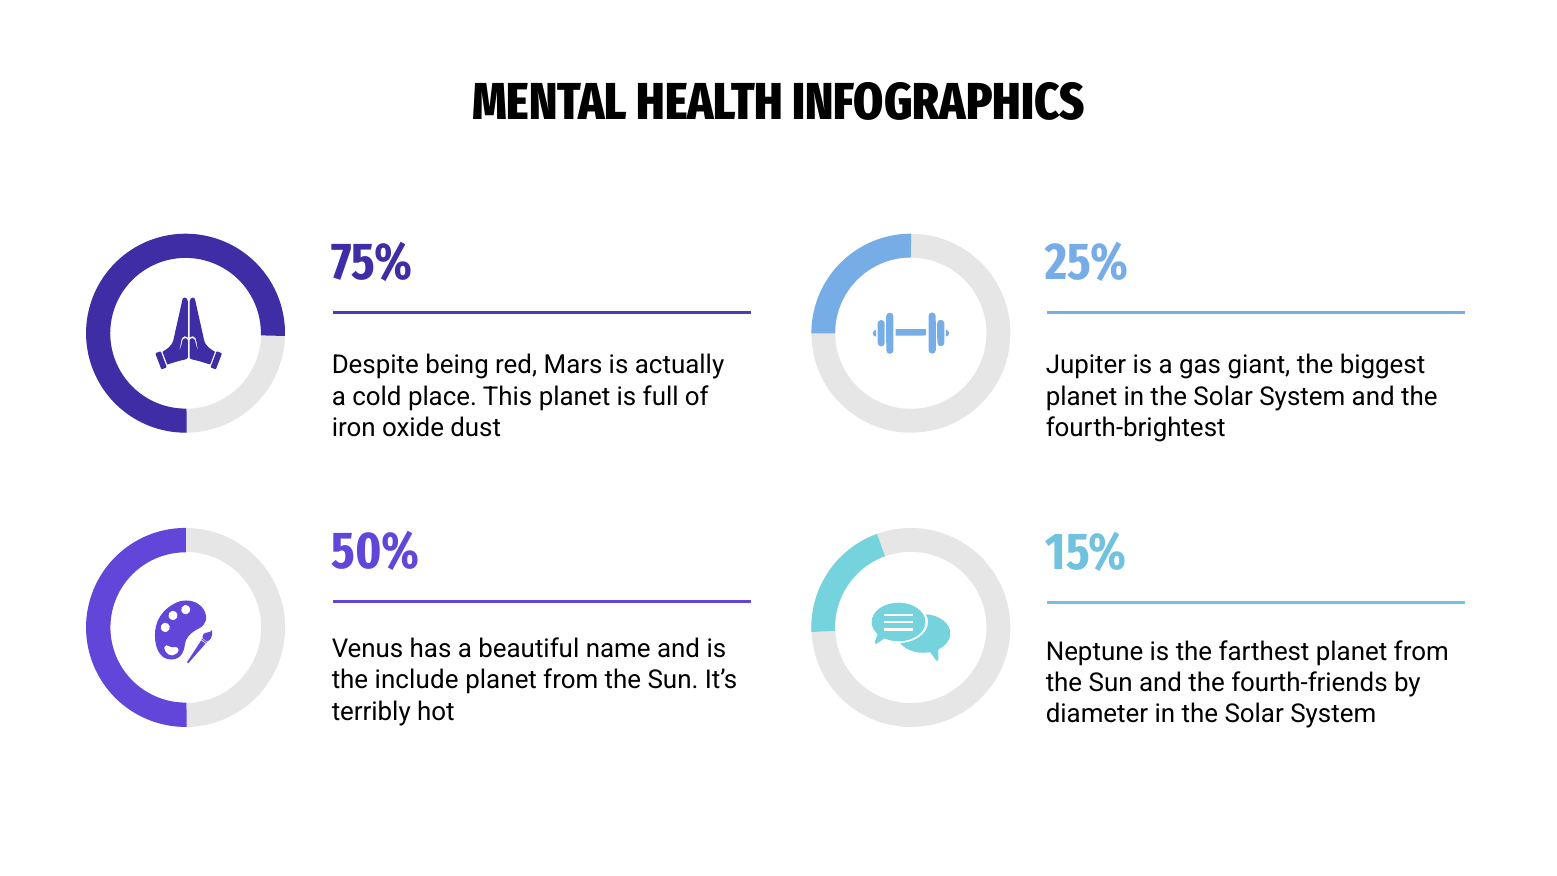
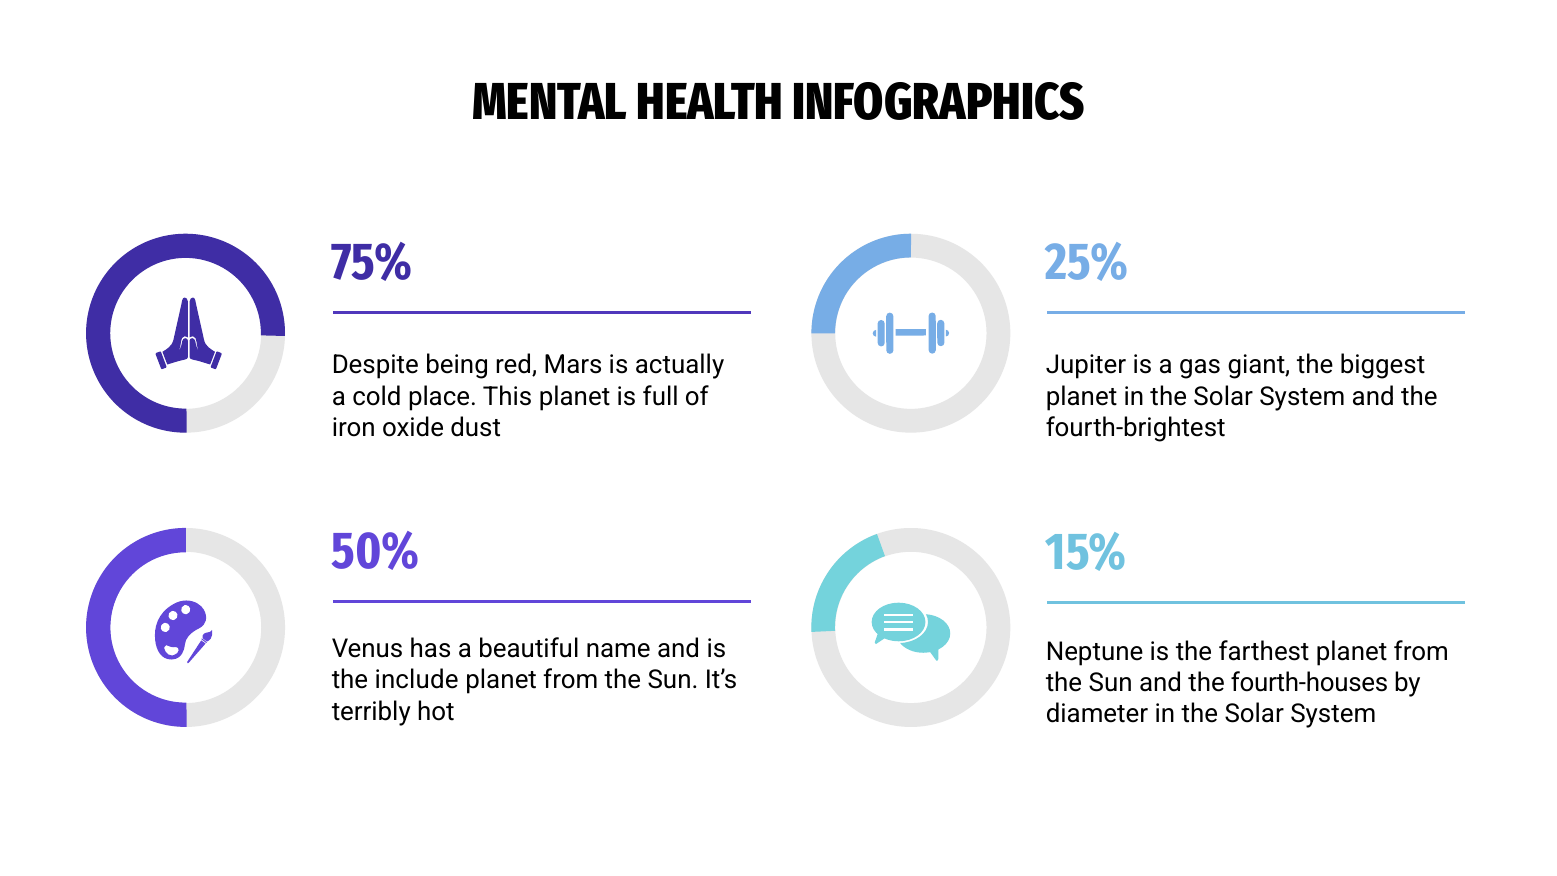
fourth-friends: fourth-friends -> fourth-houses
